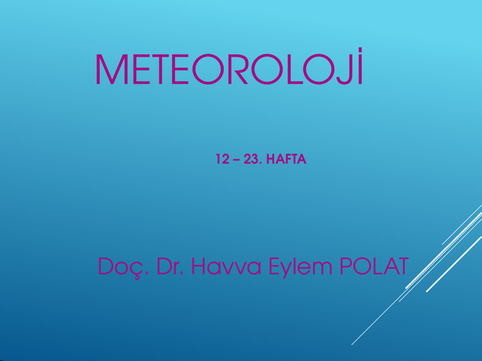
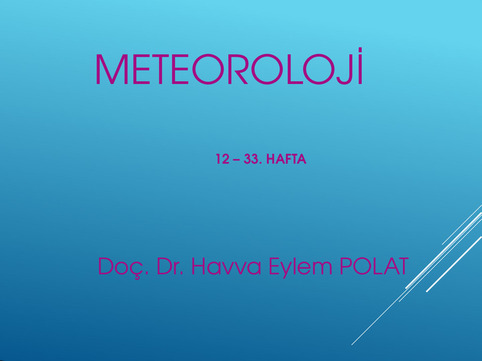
23: 23 -> 33
